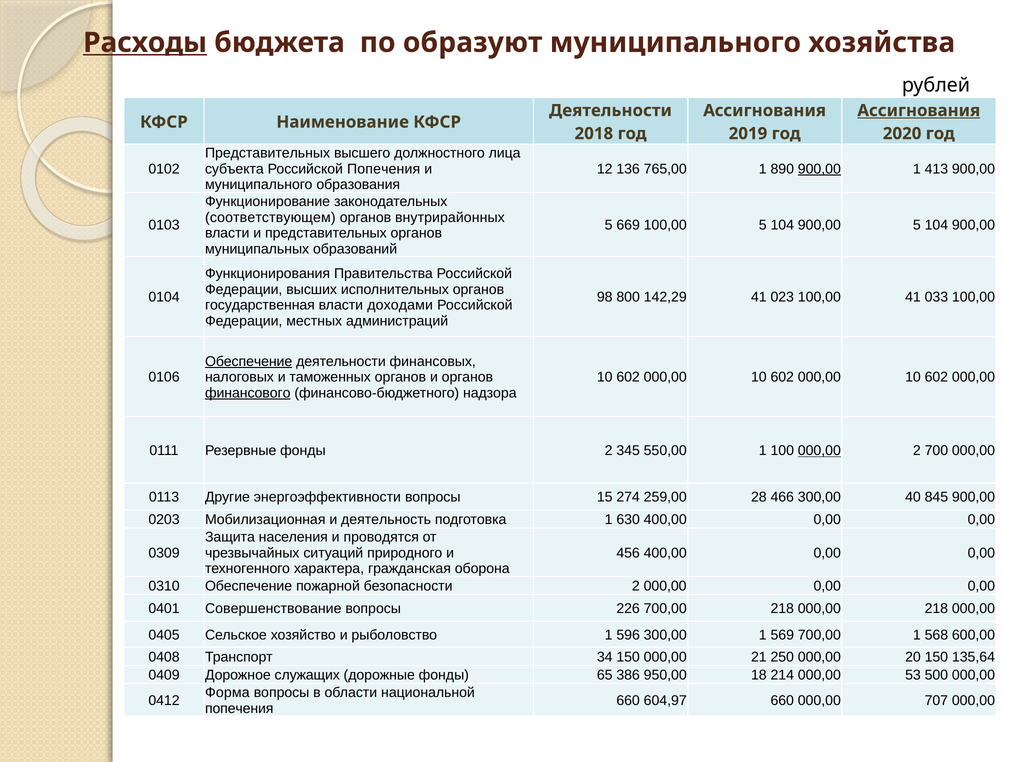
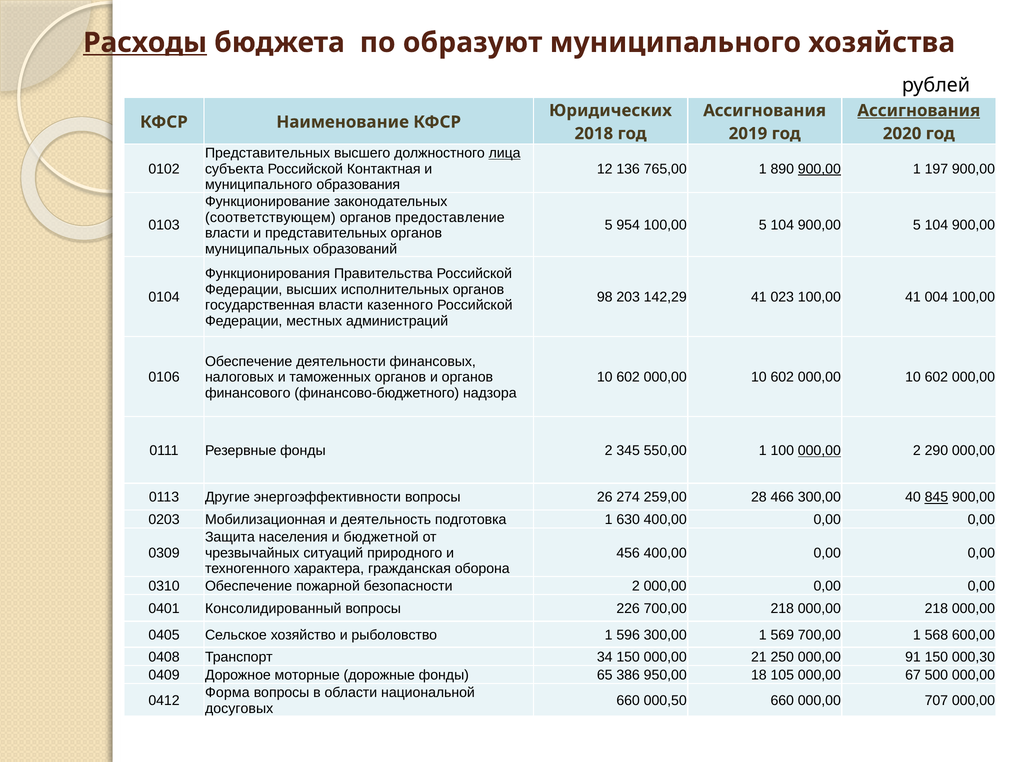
Деятельности at (610, 111): Деятельности -> Юридических
лица underline: none -> present
Российской Попечения: Попечения -> Контактная
413: 413 -> 197
внутрирайонных: внутрирайонных -> предоставление
669: 669 -> 954
800: 800 -> 203
033: 033 -> 004
доходами: доходами -> казенного
Обеспечение at (249, 362) underline: present -> none
финансового underline: present -> none
700: 700 -> 290
15: 15 -> 26
845 underline: none -> present
проводятся: проводятся -> бюджетной
Совершенствование: Совершенствование -> Консолидированный
20: 20 -> 91
135,64: 135,64 -> 000,30
служащих: служащих -> моторные
214: 214 -> 105
53: 53 -> 67
604,97: 604,97 -> 000,50
попечения at (239, 708): попечения -> досуговых
